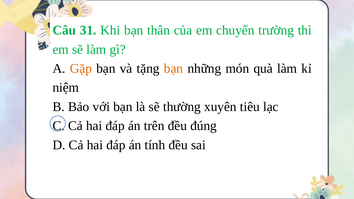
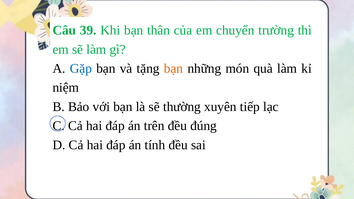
31: 31 -> 39
Gặp colour: orange -> blue
tiêu: tiêu -> tiếp
